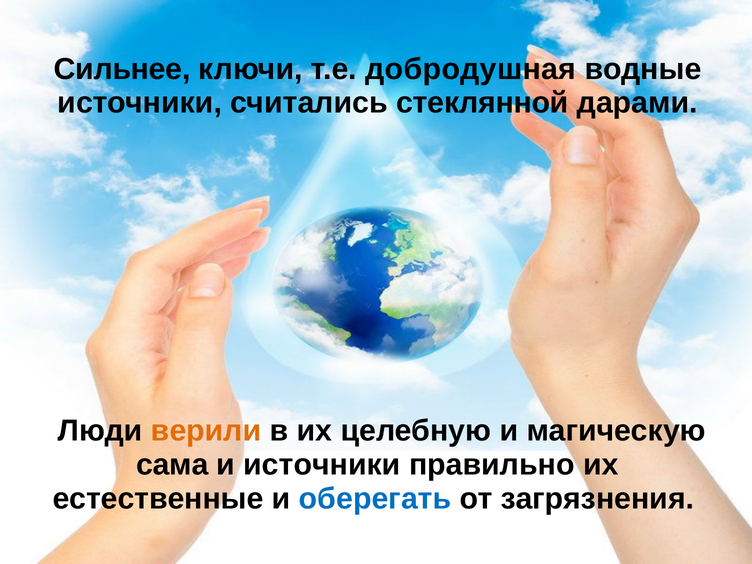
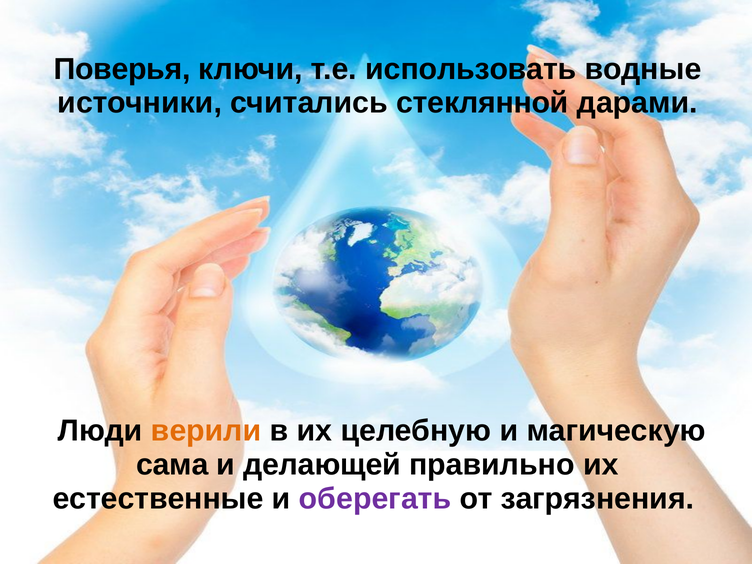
Сильнее: Сильнее -> Поверья
добродушная: добродушная -> использовать
и источники: источники -> делающей
оберегать colour: blue -> purple
